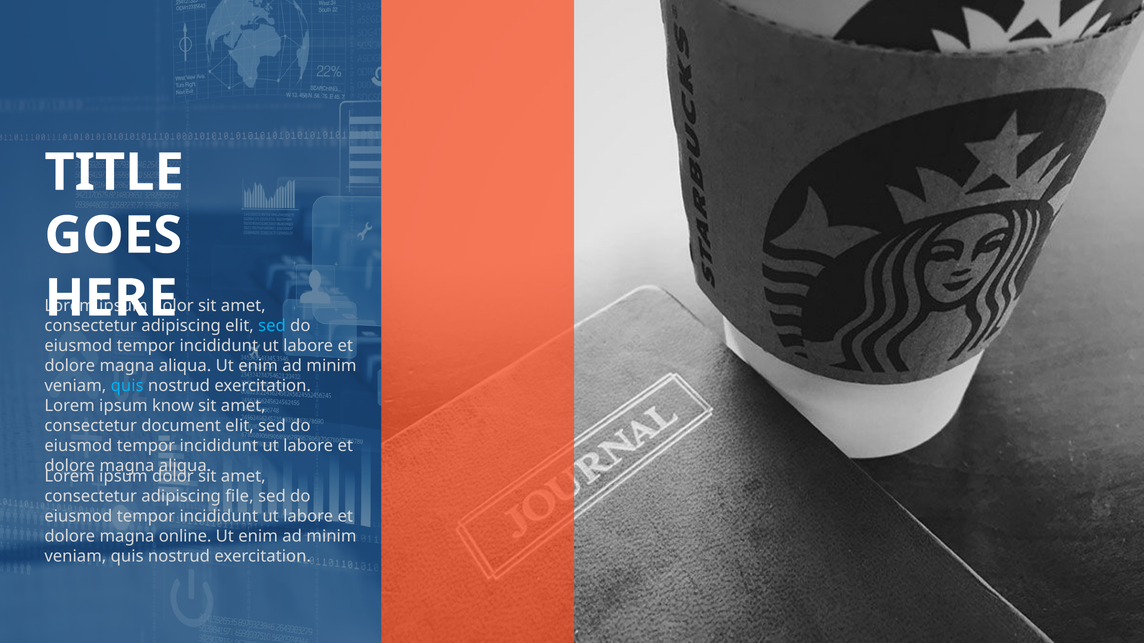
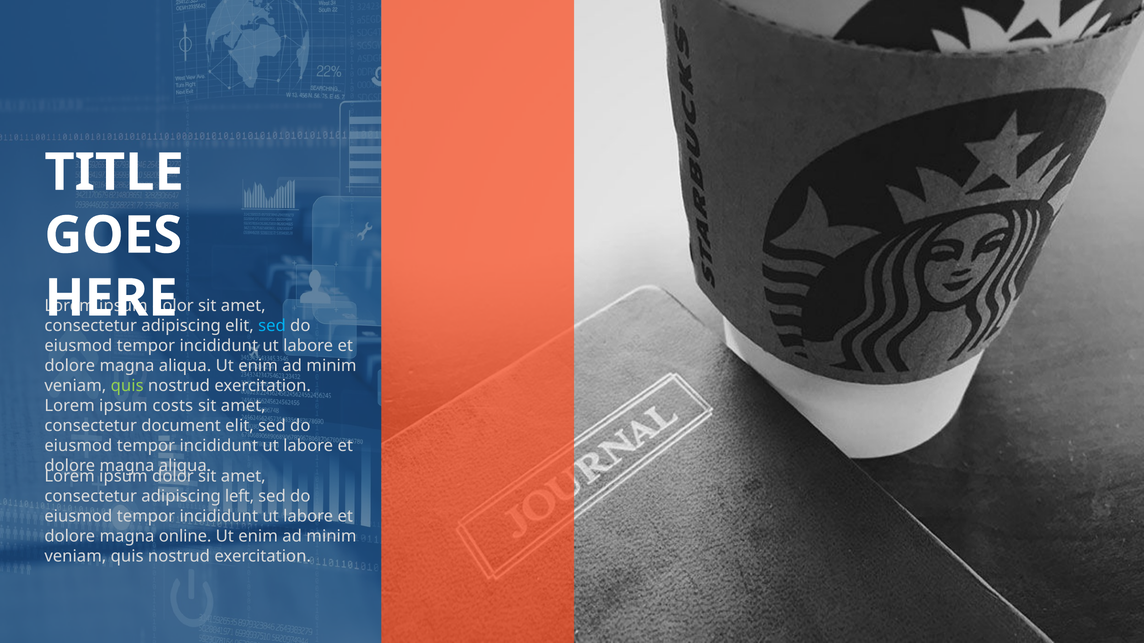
quis at (127, 386) colour: light blue -> light green
know: know -> costs
file: file -> left
